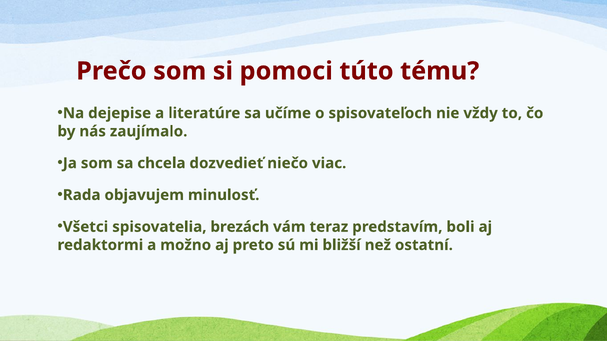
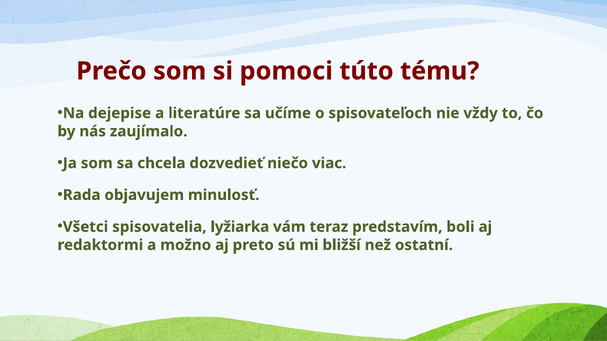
brezách: brezách -> lyžiarka
